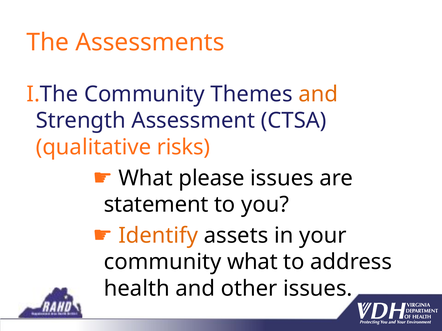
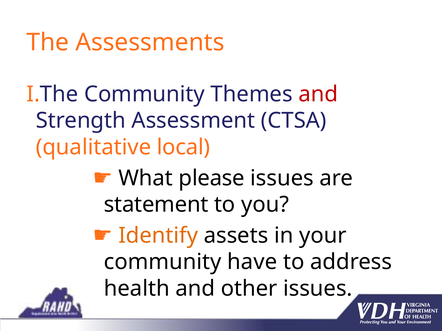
and at (318, 94) colour: orange -> red
risks: risks -> local
community what: what -> have
